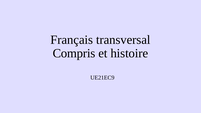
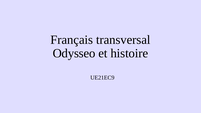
Compris: Compris -> Odysseo
